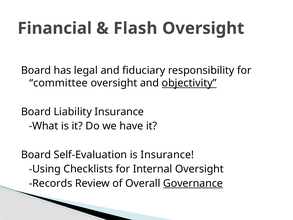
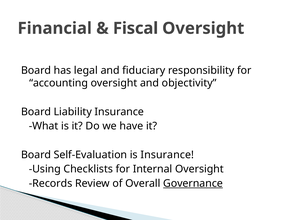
Flash: Flash -> Fiscal
committee: committee -> accounting
objectivity underline: present -> none
